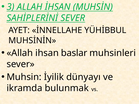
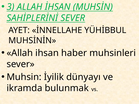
baslar: baslar -> haber
